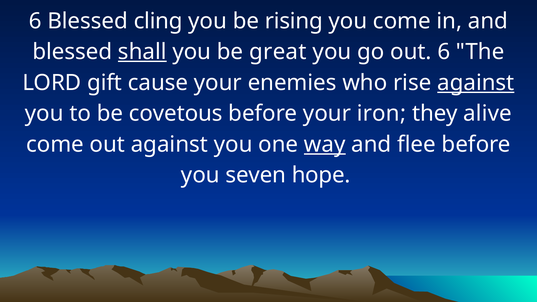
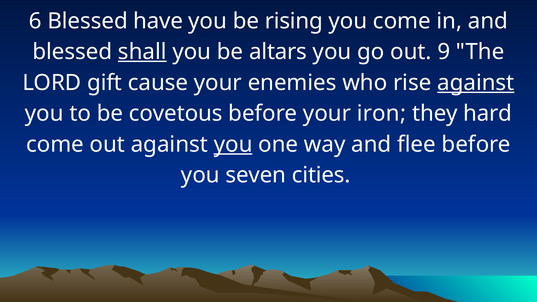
cling: cling -> have
great: great -> altars
out 6: 6 -> 9
alive: alive -> hard
you at (233, 144) underline: none -> present
way underline: present -> none
hope: hope -> cities
